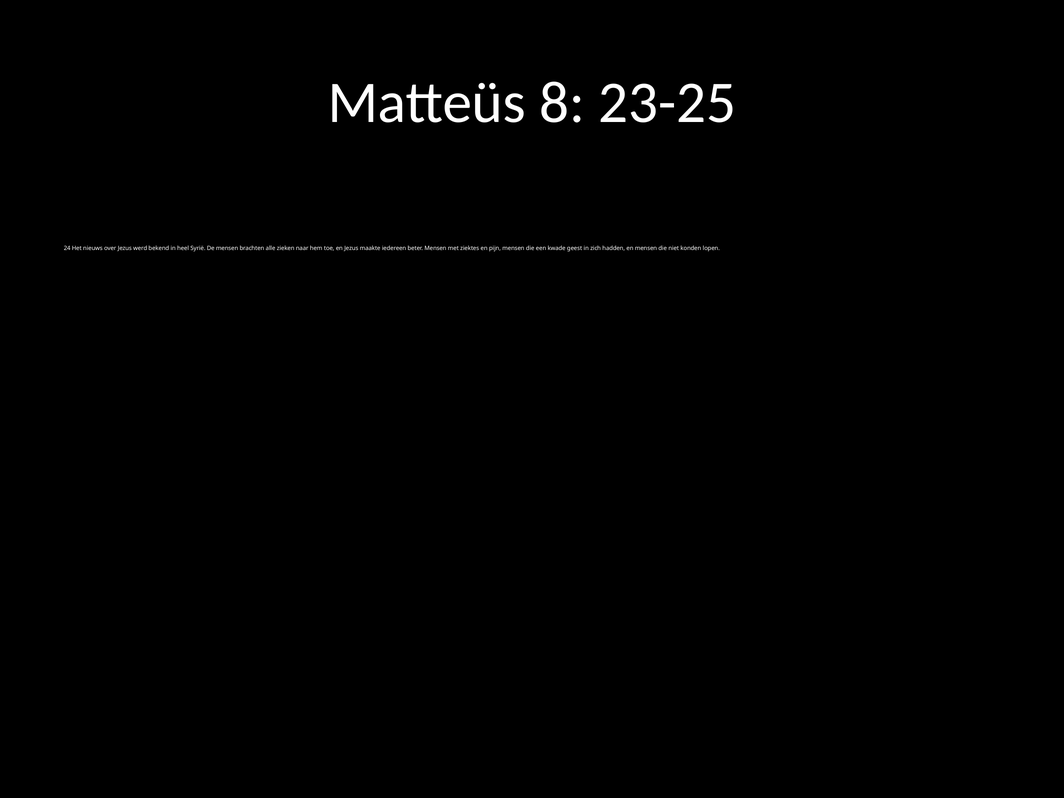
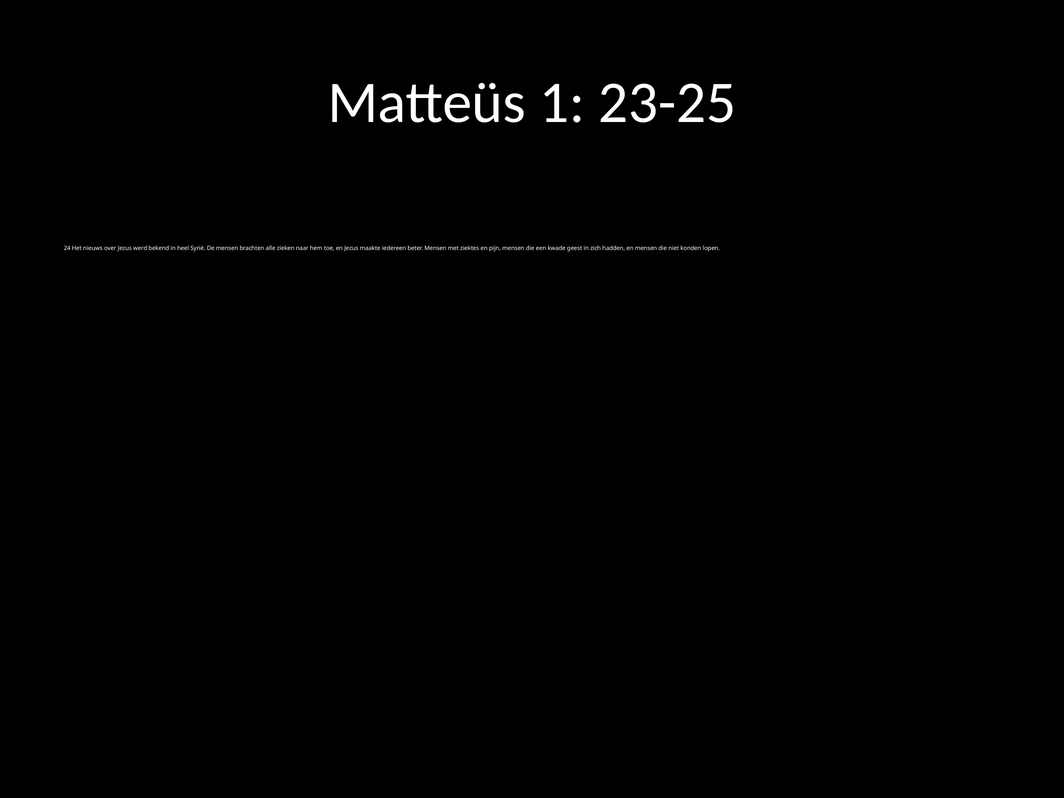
8: 8 -> 1
